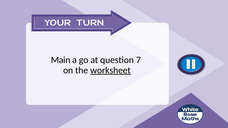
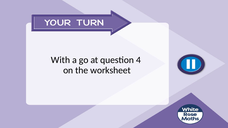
Main: Main -> With
7: 7 -> 4
worksheet underline: present -> none
